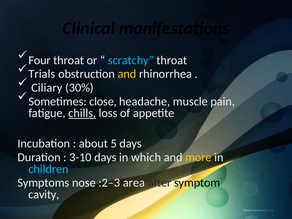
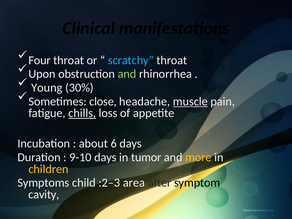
Trials: Trials -> Upon
and at (127, 74) colour: yellow -> light green
Ciliary: Ciliary -> Young
muscle underline: none -> present
5: 5 -> 6
3-10: 3-10 -> 9-10
which: which -> tumor
children colour: light blue -> yellow
nose: nose -> child
